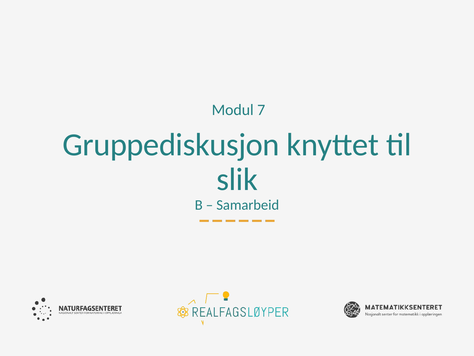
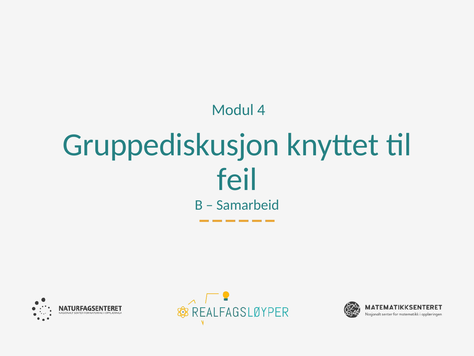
7: 7 -> 4
slik: slik -> feil
